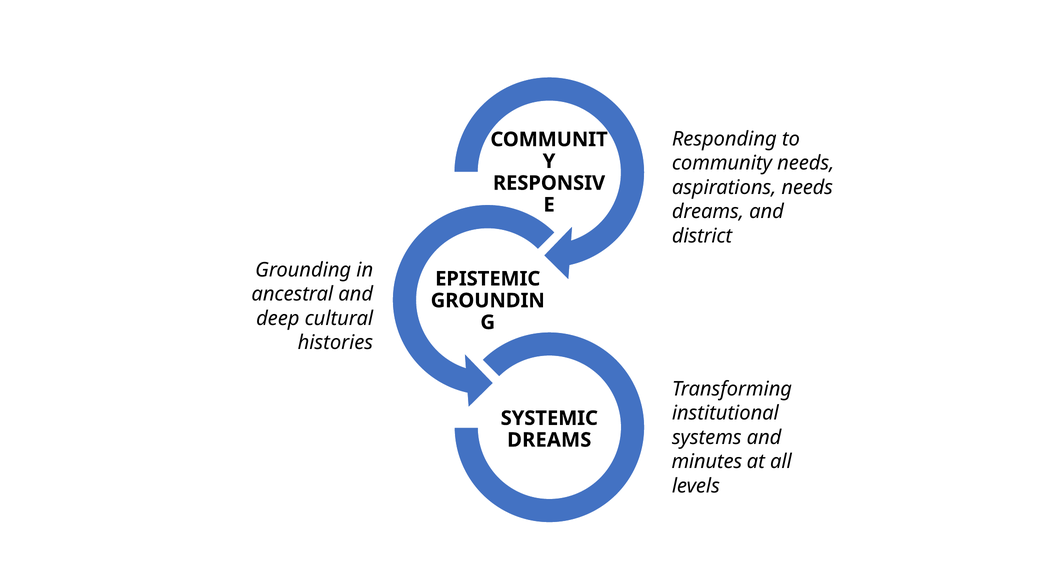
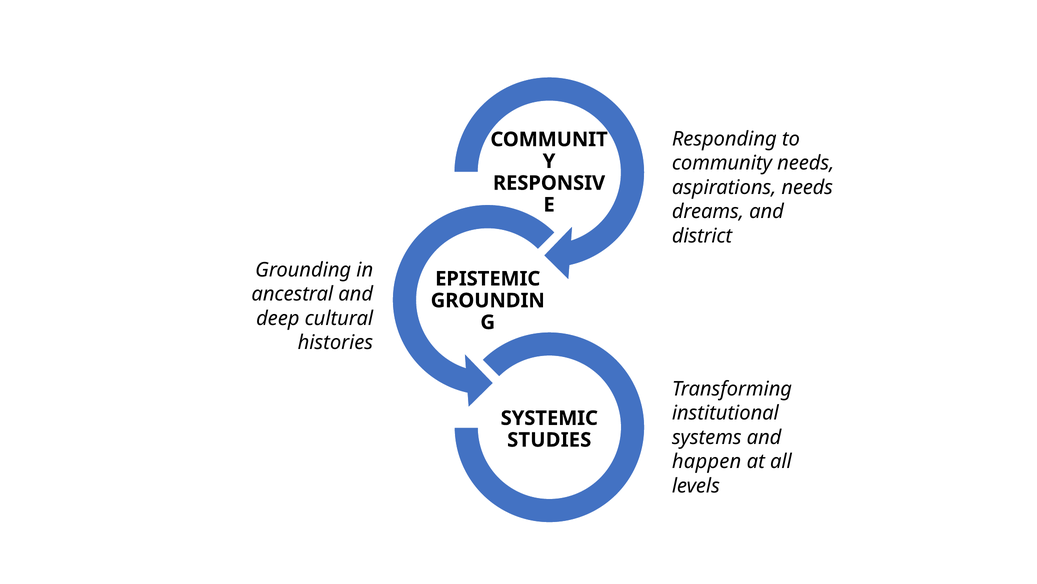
DREAMS at (549, 439): DREAMS -> STUDIES
minutes: minutes -> happen
